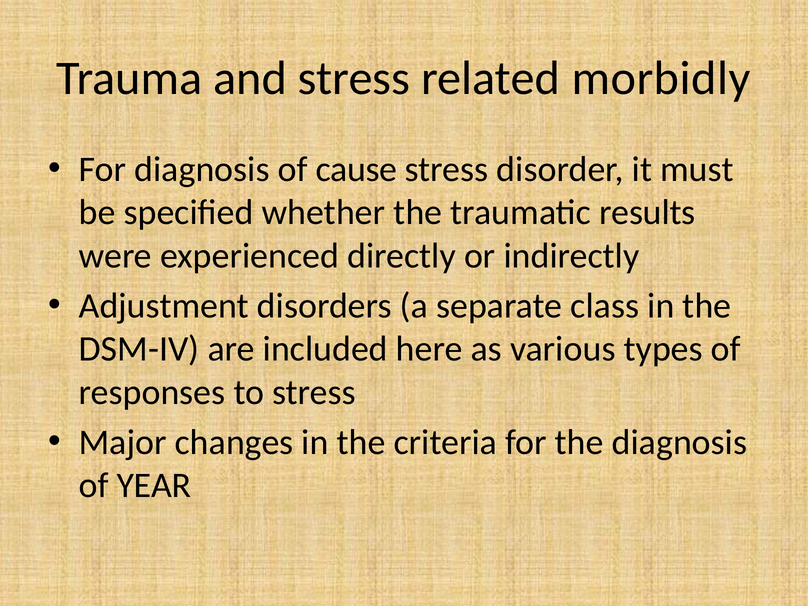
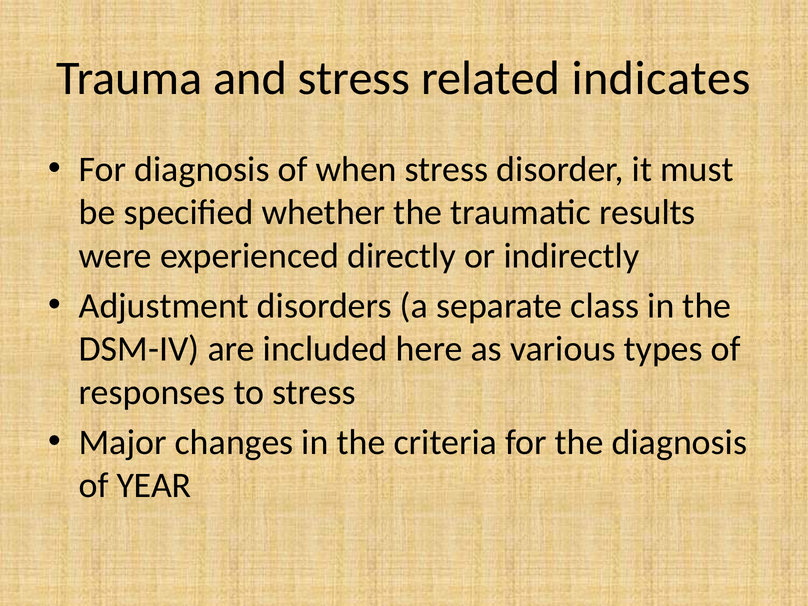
morbidly: morbidly -> indicates
cause: cause -> when
